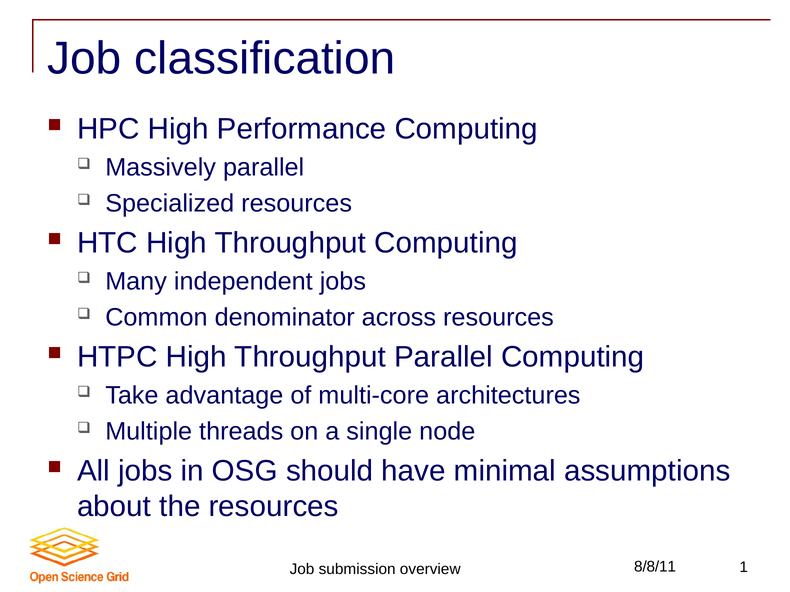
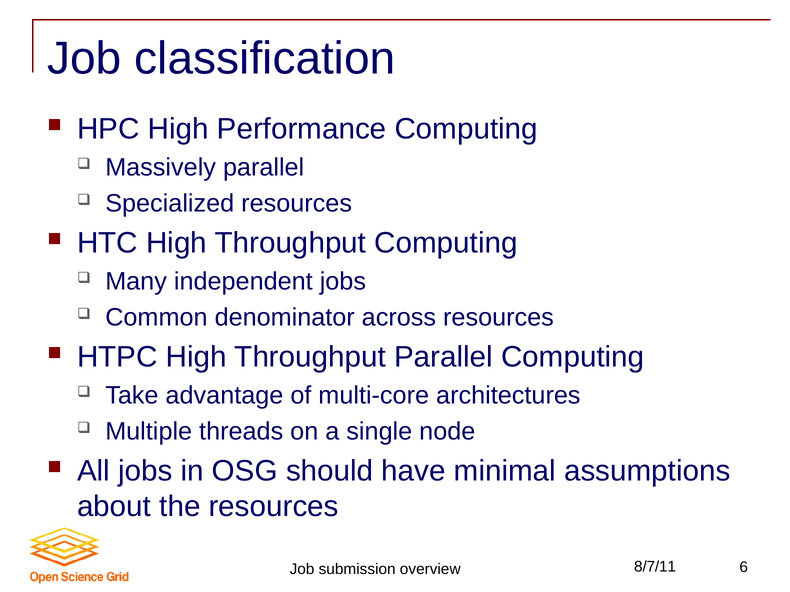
8/8/11: 8/8/11 -> 8/7/11
1: 1 -> 6
